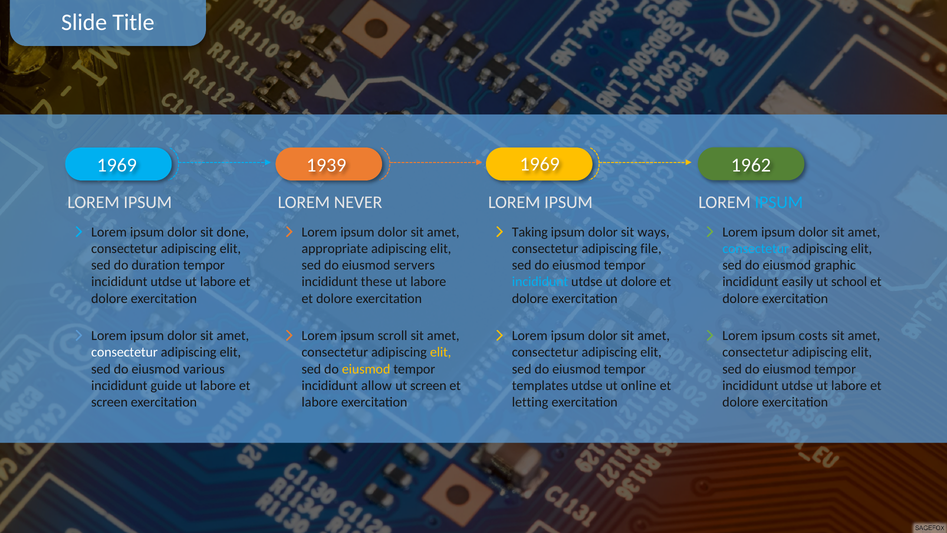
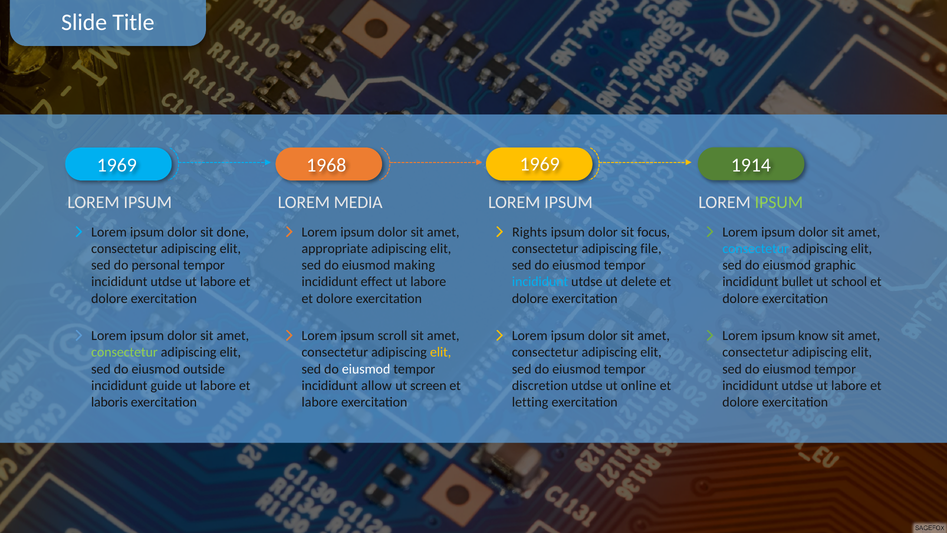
1939: 1939 -> 1968
1962: 1962 -> 1914
NEVER: NEVER -> MEDIA
IPSUM at (779, 202) colour: light blue -> light green
Taking: Taking -> Rights
ways: ways -> focus
duration: duration -> personal
servers: servers -> making
these: these -> effect
ut dolore: dolore -> delete
easily: easily -> bullet
costs: costs -> know
consectetur at (124, 352) colour: white -> light green
various: various -> outside
eiusmod at (366, 369) colour: yellow -> white
templates: templates -> discretion
screen at (110, 402): screen -> laboris
